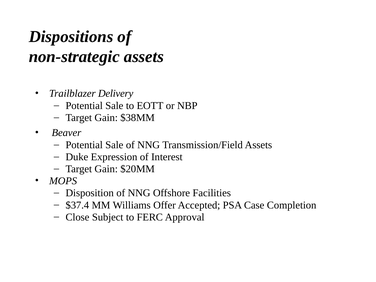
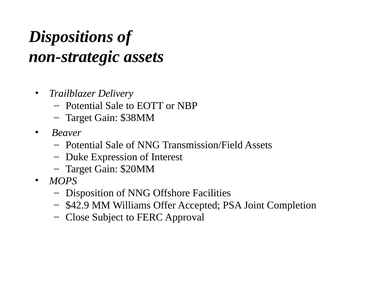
$37.4: $37.4 -> $42.9
Case: Case -> Joint
